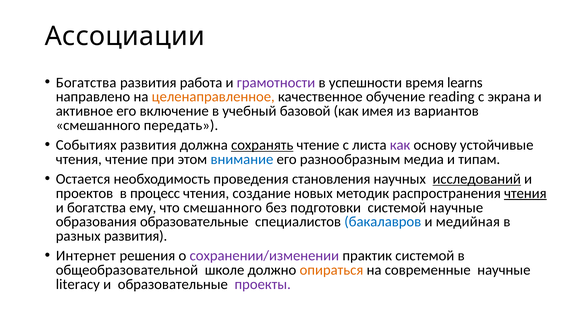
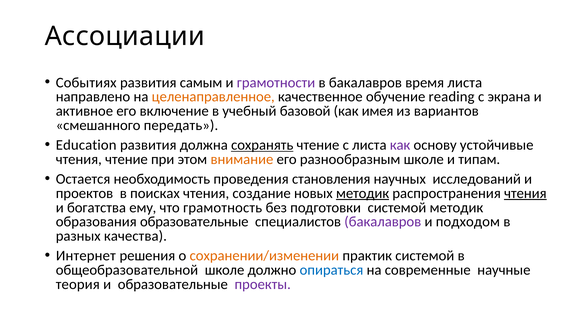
Богатства at (86, 83): Богатства -> Событиях
работа: работа -> самым
в успешности: успешности -> бакалавров
время learns: learns -> листа
Событиях: Событиях -> Education
внимание colour: blue -> orange
разнообразным медиа: медиа -> школе
исследований underline: present -> none
процесс: процесс -> поисках
методик at (363, 193) underline: none -> present
что смешанного: смешанного -> грамотность
системой научные: научные -> методик
бакалавров at (383, 222) colour: blue -> purple
медийная: медийная -> подходом
разных развития: развития -> качества
сохранении/изменении colour: purple -> orange
опираться colour: orange -> blue
literacy: literacy -> теория
